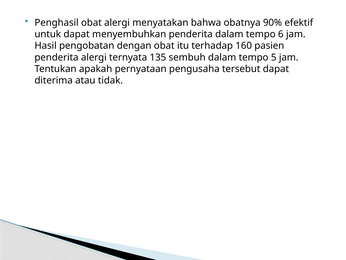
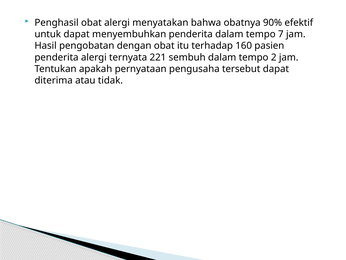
6: 6 -> 7
135: 135 -> 221
5: 5 -> 2
